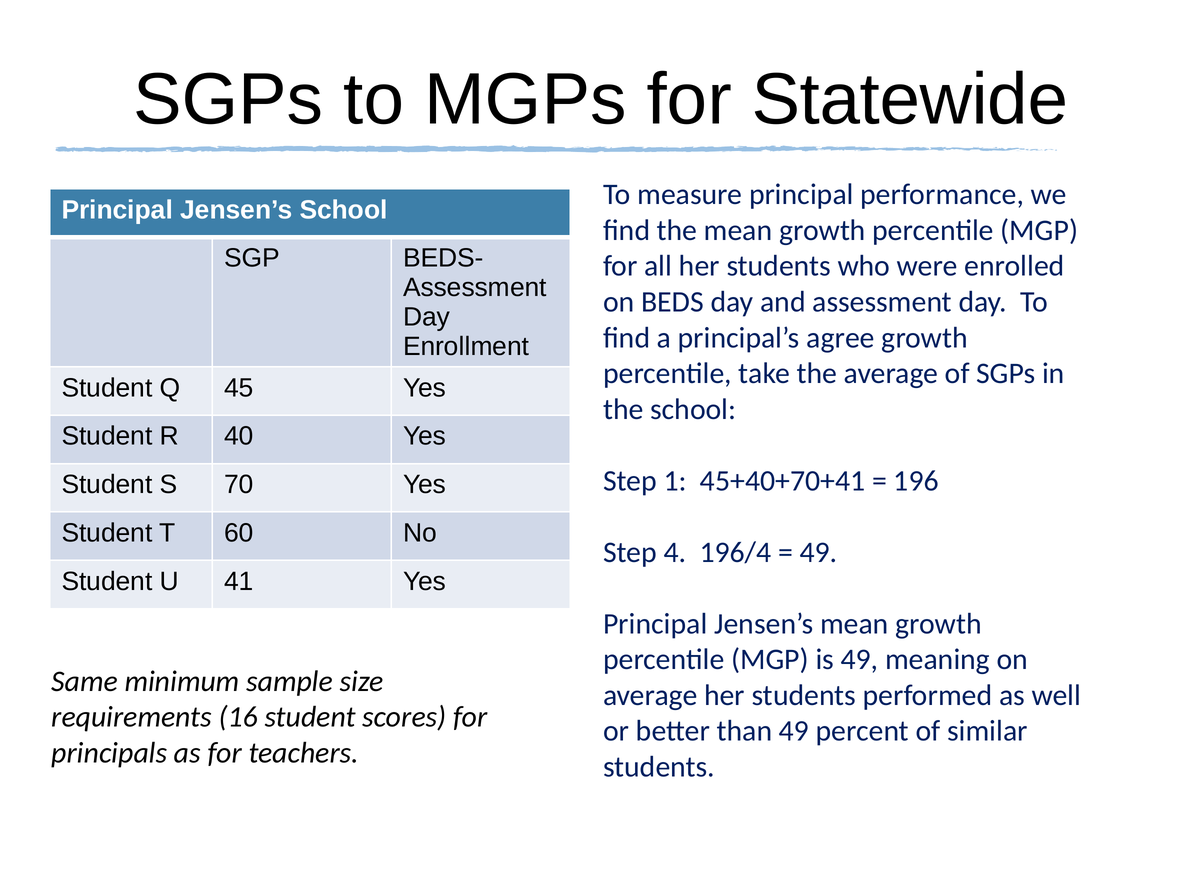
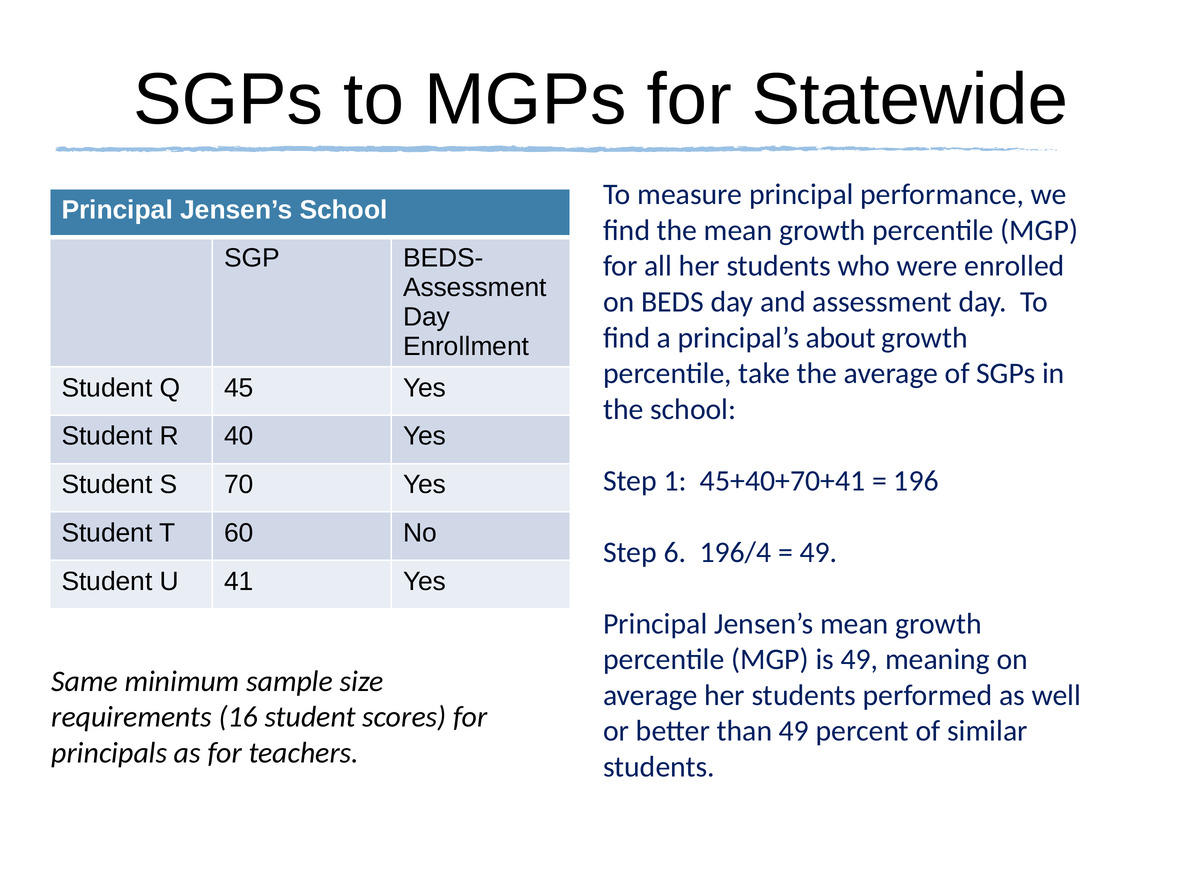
agree: agree -> about
4: 4 -> 6
